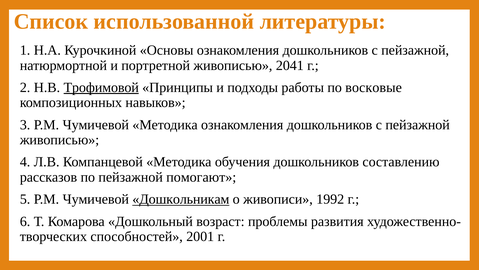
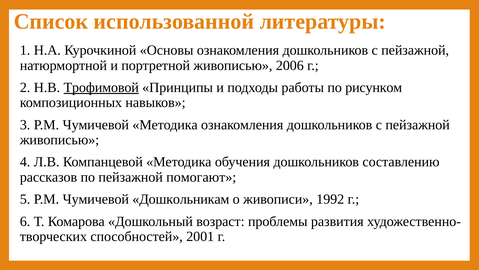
2041: 2041 -> 2006
восковые: восковые -> рисунком
Дошкольникам underline: present -> none
